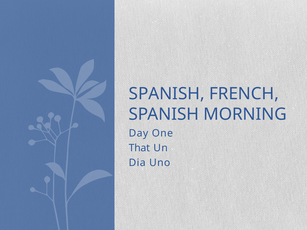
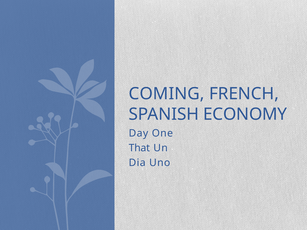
SPANISH at (167, 94): SPANISH -> COMING
MORNING: MORNING -> ECONOMY
